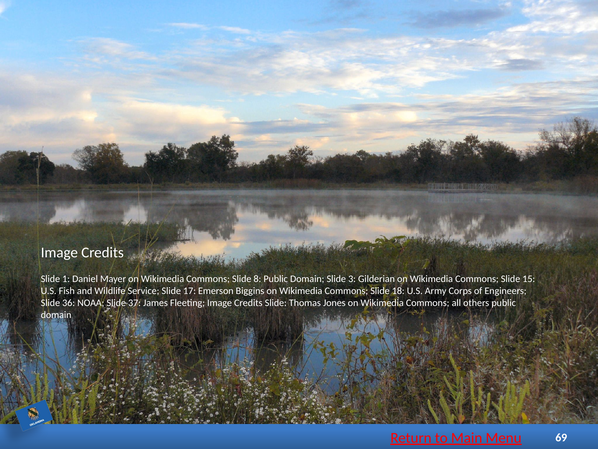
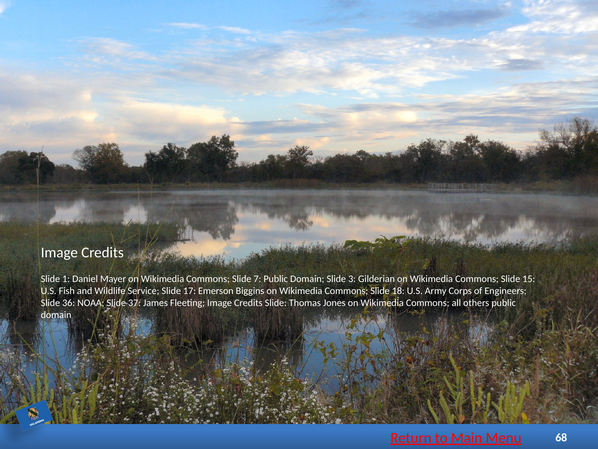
8: 8 -> 7
69: 69 -> 68
